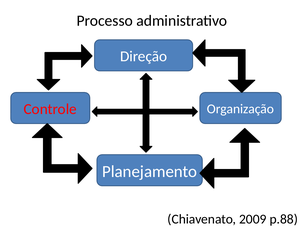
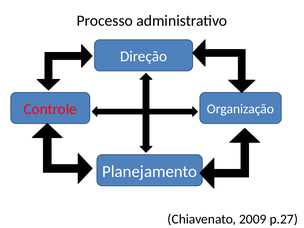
p.88: p.88 -> p.27
